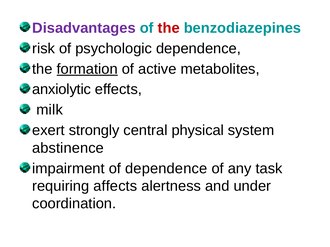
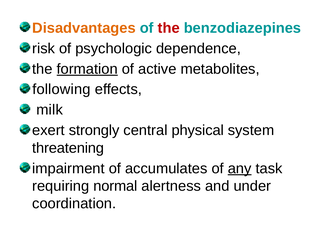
Disadvantages colour: purple -> orange
anxiolytic: anxiolytic -> following
abstinence: abstinence -> threatening
of dependence: dependence -> accumulates
any underline: none -> present
affects: affects -> normal
